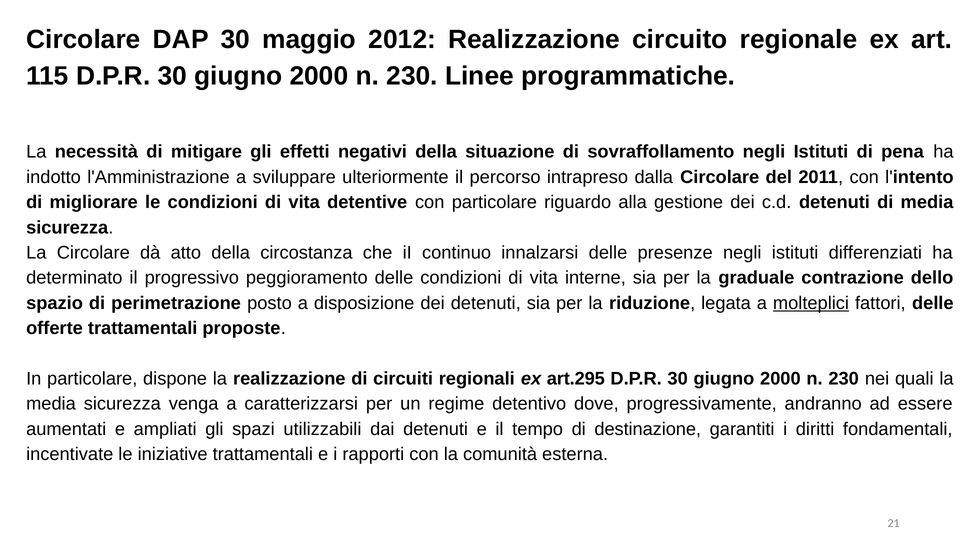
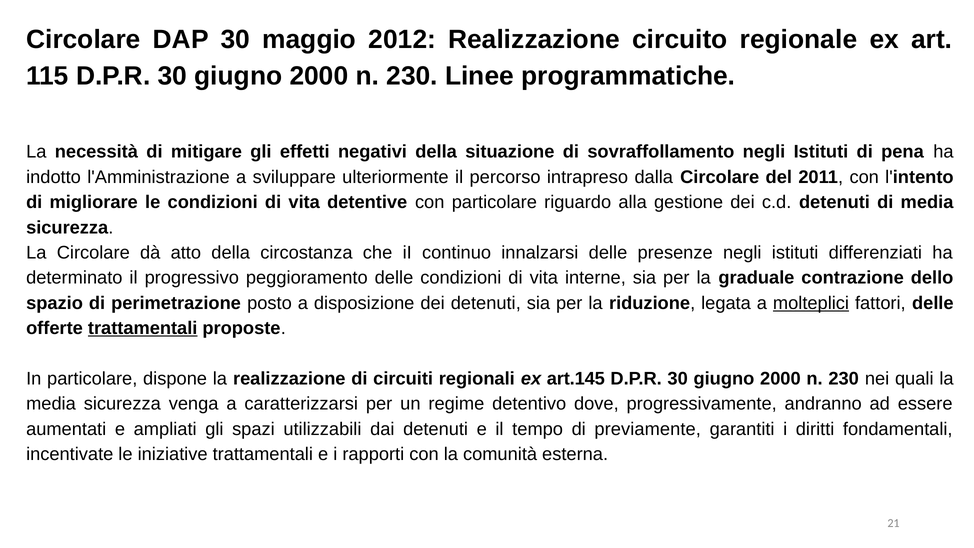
trattamentali at (143, 328) underline: none -> present
art.295: art.295 -> art.145
destinazione: destinazione -> previamente
